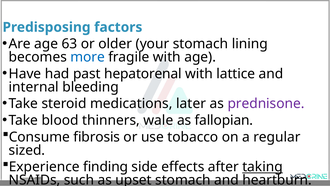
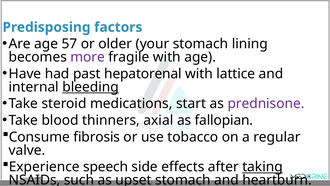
63: 63 -> 57
more colour: blue -> purple
bleeding underline: none -> present
later: later -> start
wale: wale -> axial
sized: sized -> valve
finding: finding -> speech
